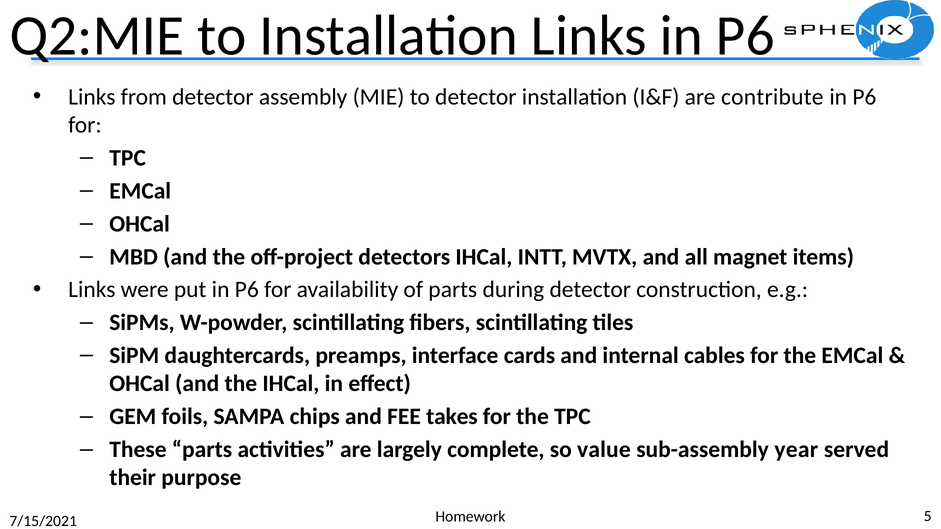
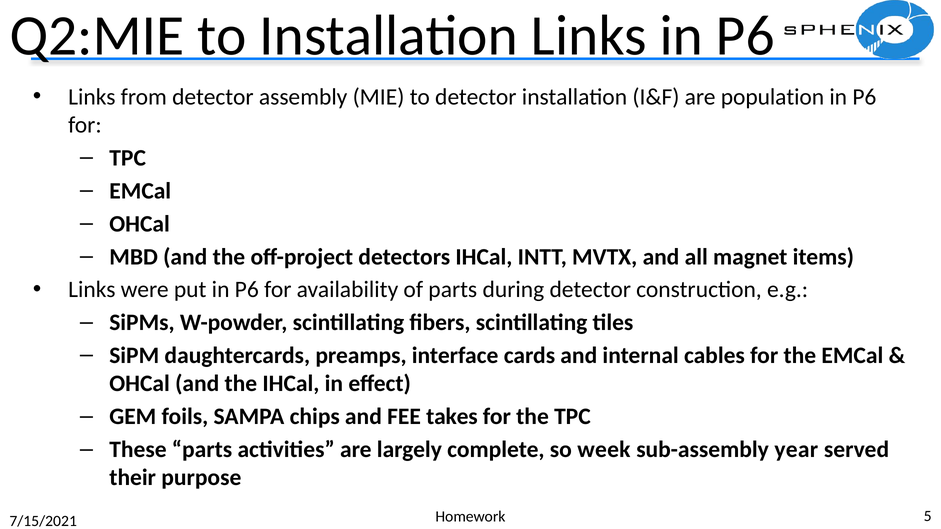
contribute: contribute -> population
value: value -> week
